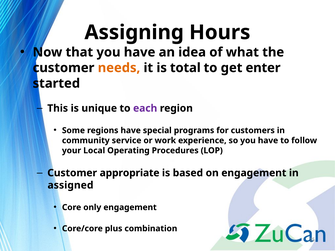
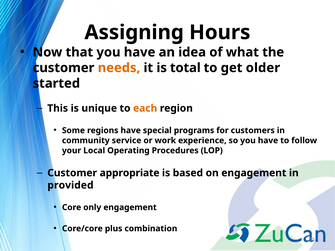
enter: enter -> older
each colour: purple -> orange
assigned: assigned -> provided
